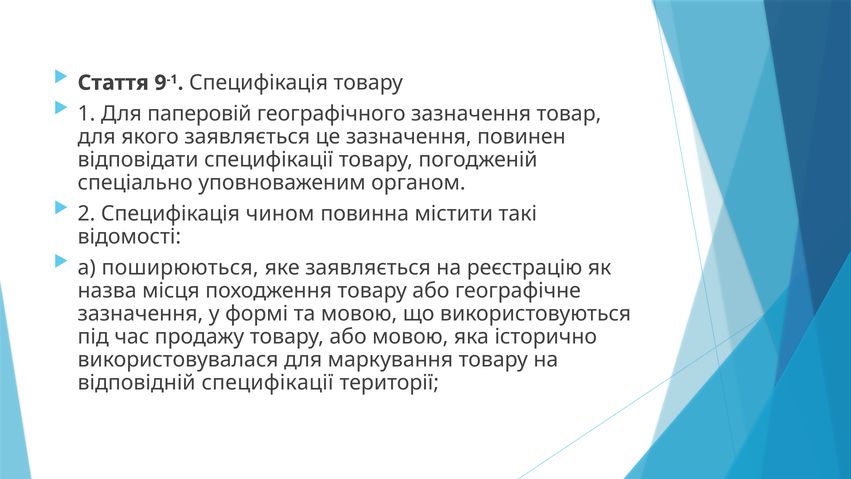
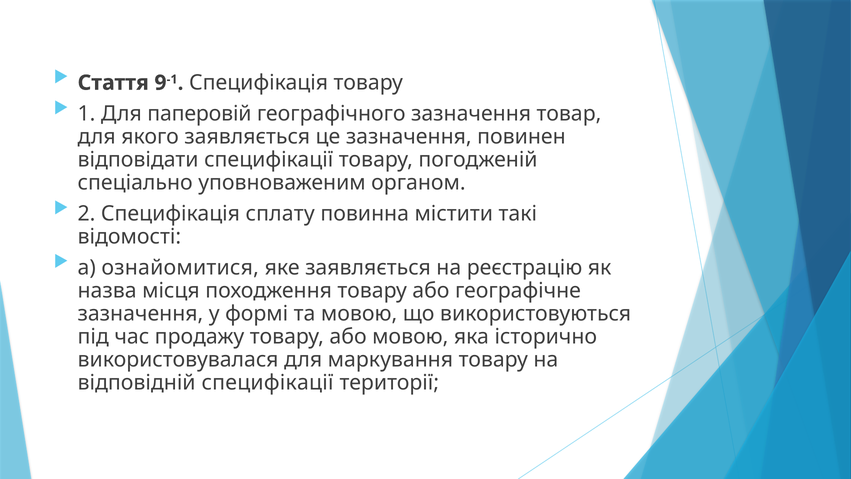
чином: чином -> сплату
поширюються: поширюються -> ознайомитися
